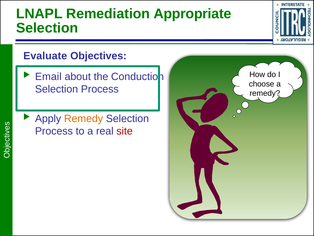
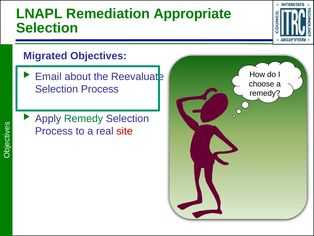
Evaluate: Evaluate -> Migrated
Conduction: Conduction -> Reevaluate
Remedy at (84, 118) colour: orange -> green
